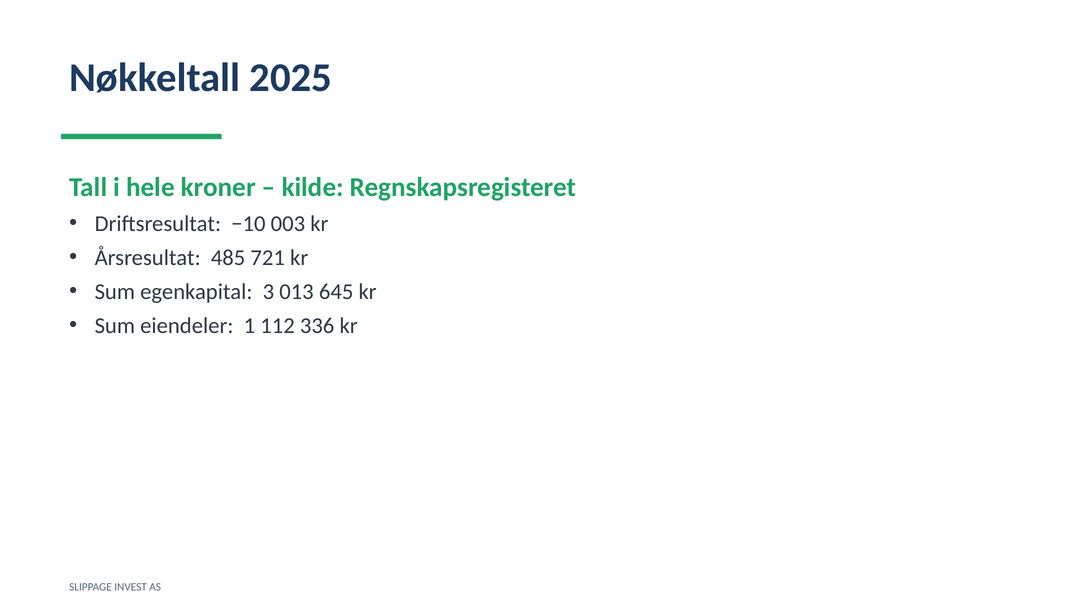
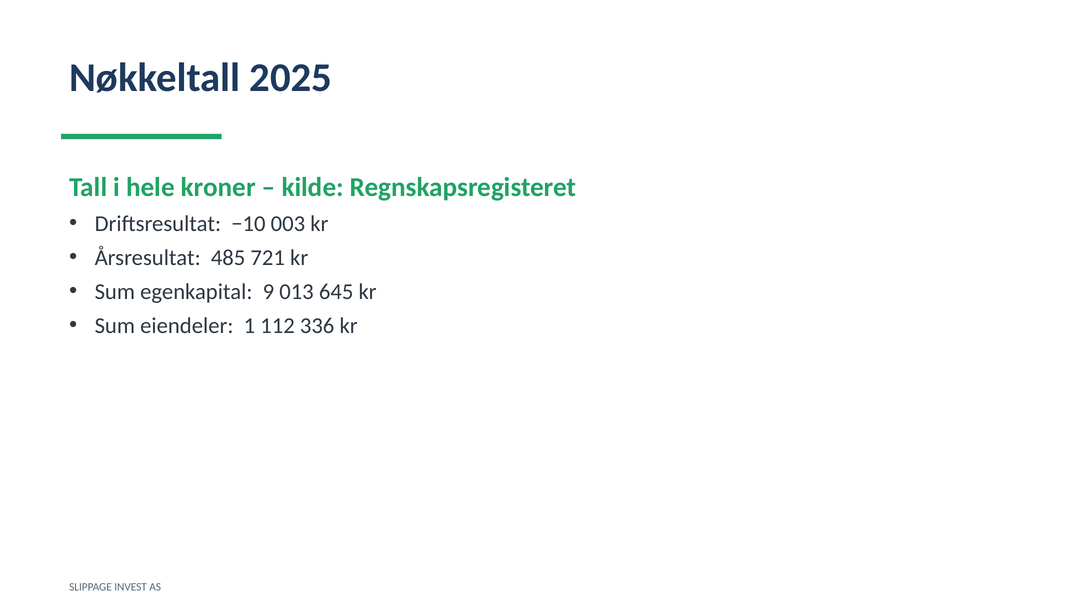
3: 3 -> 9
